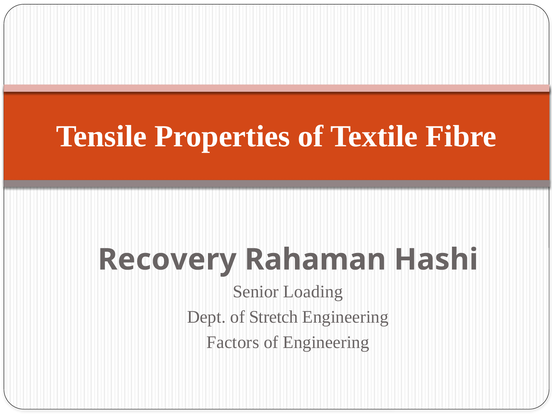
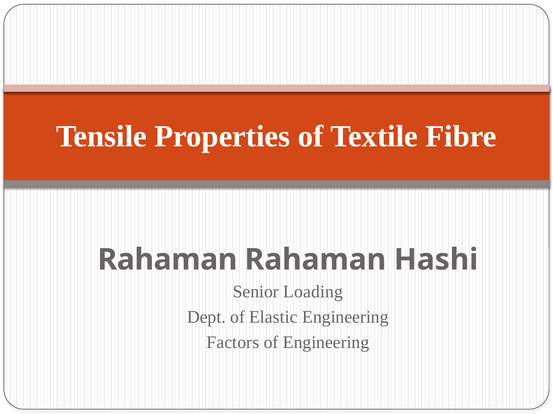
Recovery at (167, 259): Recovery -> Rahaman
Stretch: Stretch -> Elastic
